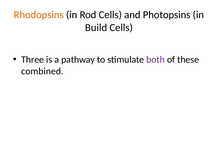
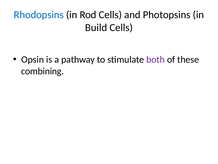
Rhodopsins colour: orange -> blue
Three: Three -> Opsin
combined: combined -> combining
